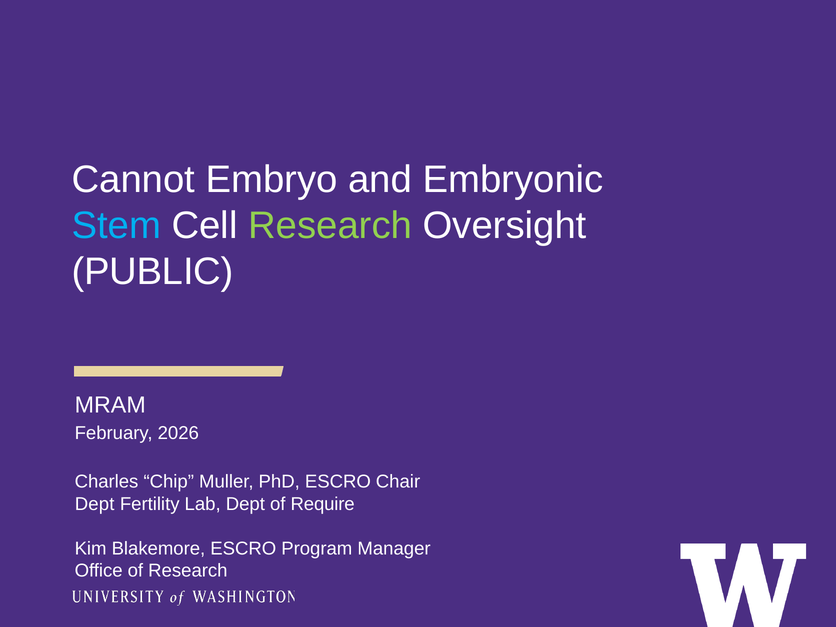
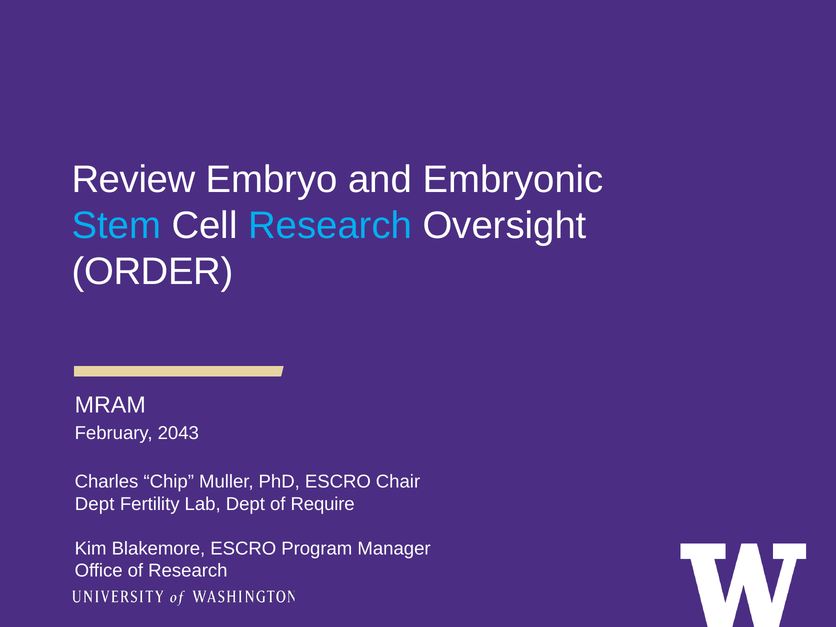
Cannot: Cannot -> Review
Research at (330, 226) colour: light green -> light blue
PUBLIC: PUBLIC -> ORDER
2026: 2026 -> 2043
